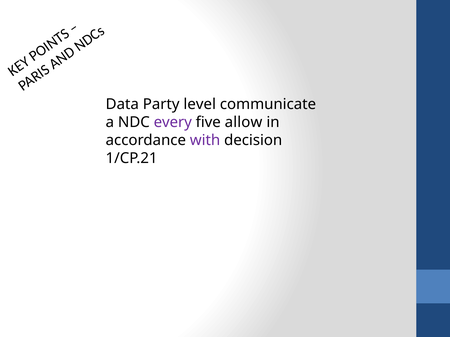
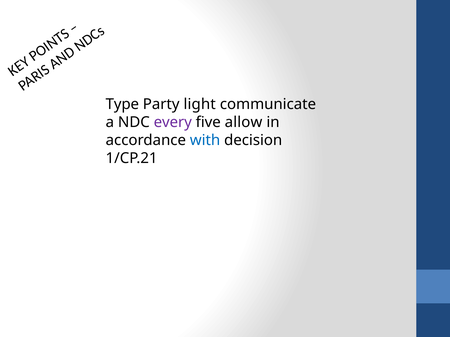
Data: Data -> Type
level: level -> light
with colour: purple -> blue
